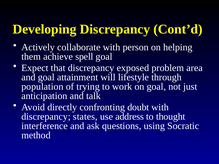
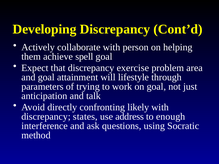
exposed: exposed -> exercise
population: population -> parameters
doubt: doubt -> likely
thought: thought -> enough
